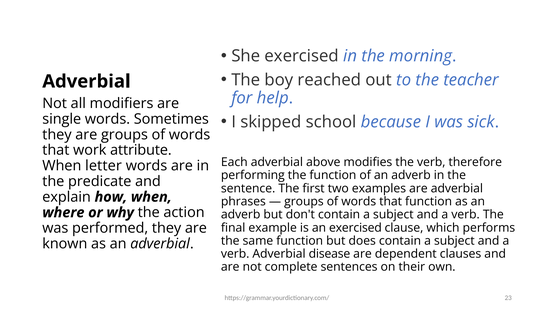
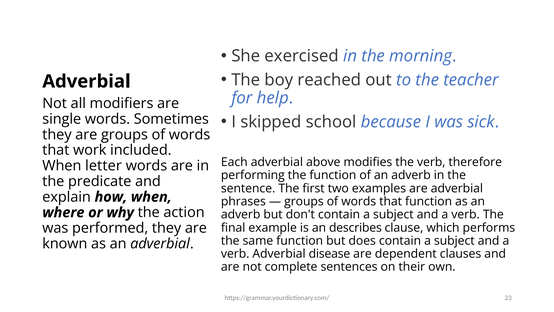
attribute: attribute -> included
an exercised: exercised -> describes
